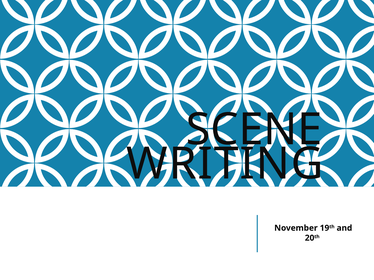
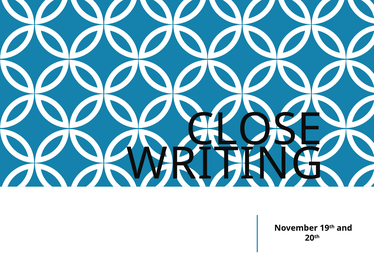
SCENE: SCENE -> CLOSE
